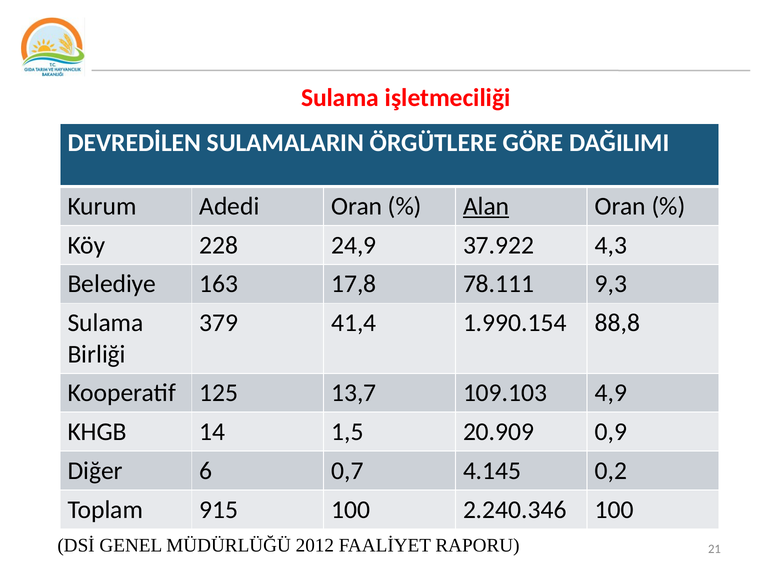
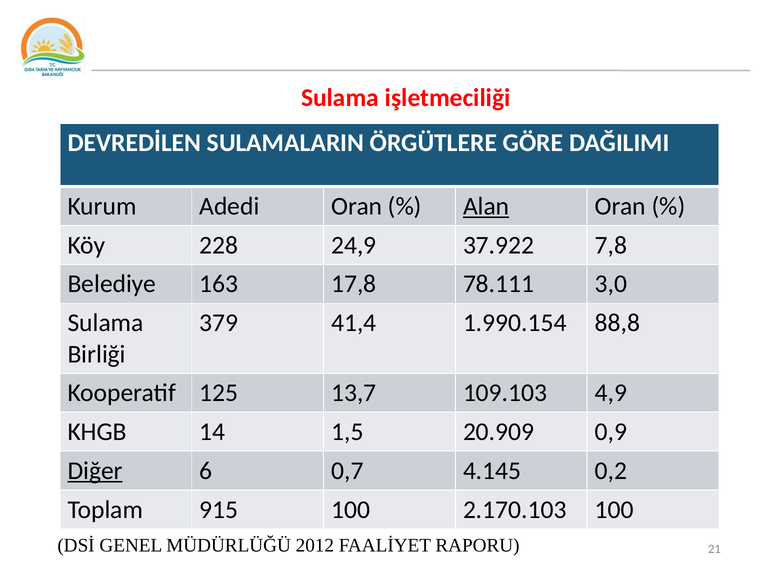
4,3: 4,3 -> 7,8
9,3: 9,3 -> 3,0
Diğer underline: none -> present
2.240.346: 2.240.346 -> 2.170.103
